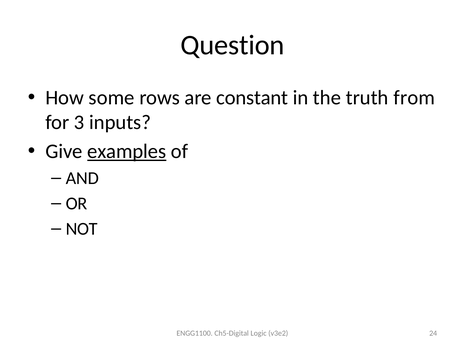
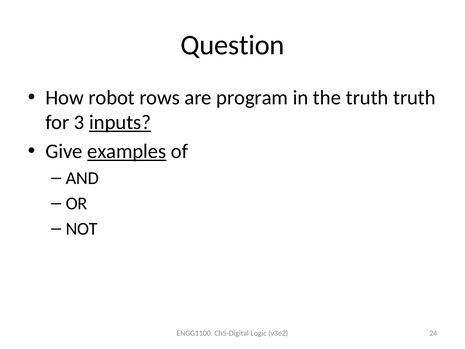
some: some -> robot
constant: constant -> program
truth from: from -> truth
inputs underline: none -> present
